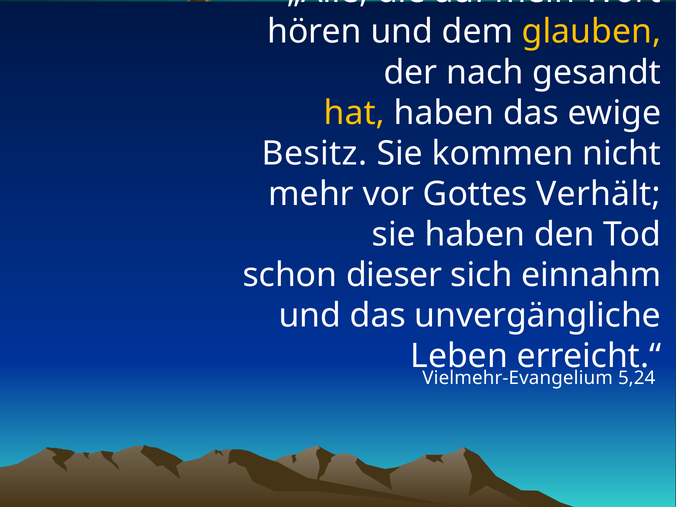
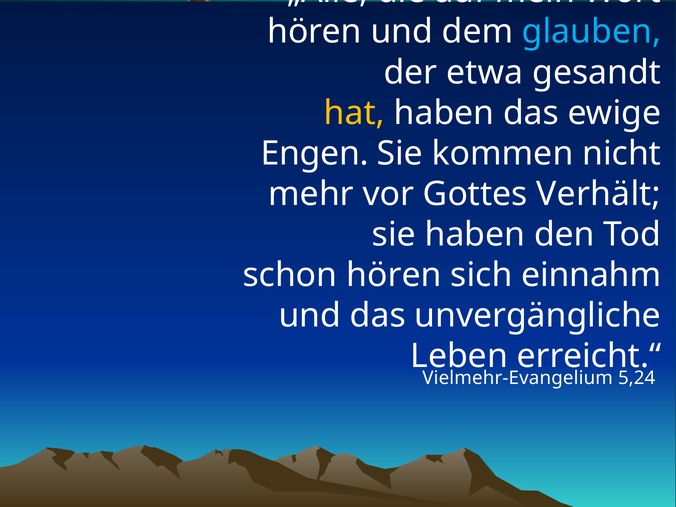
glauben colour: yellow -> light blue
nach: nach -> etwa
Besitz: Besitz -> Engen
schon dieser: dieser -> hören
